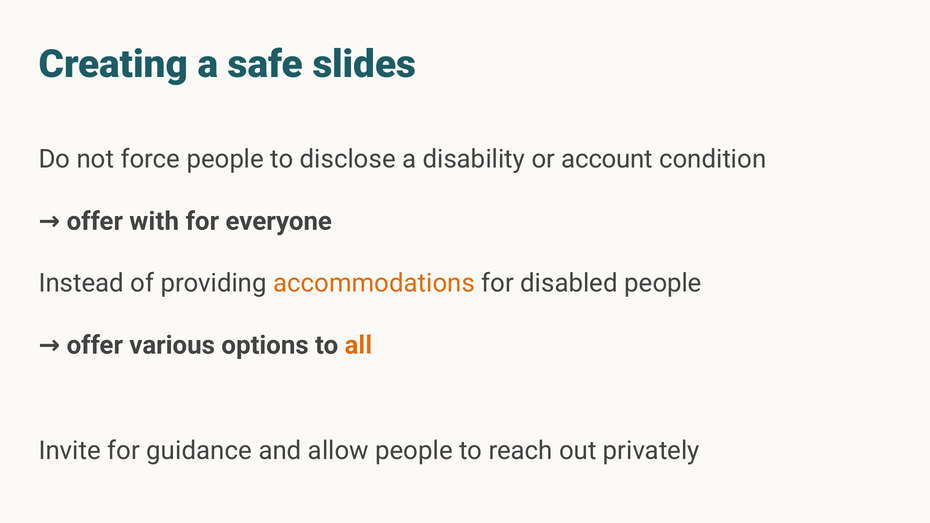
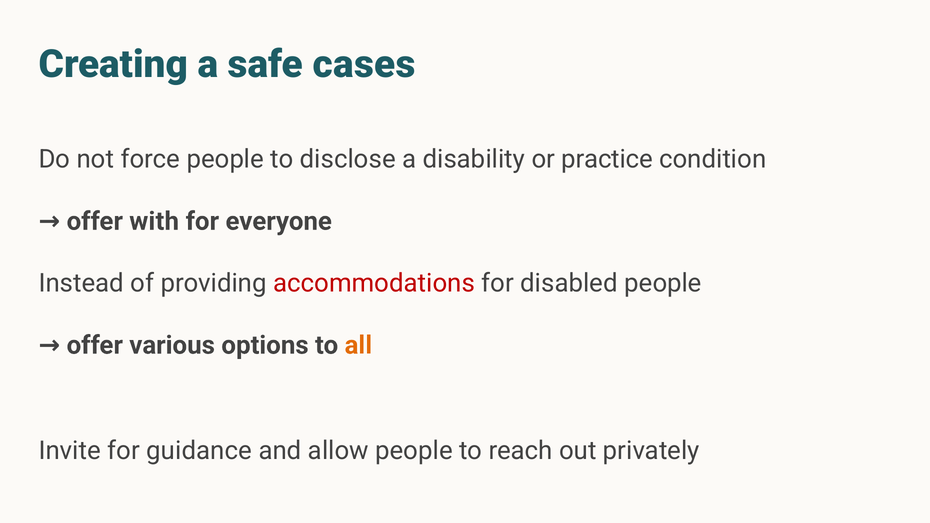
slides: slides -> cases
account: account -> practice
accommodations colour: orange -> red
